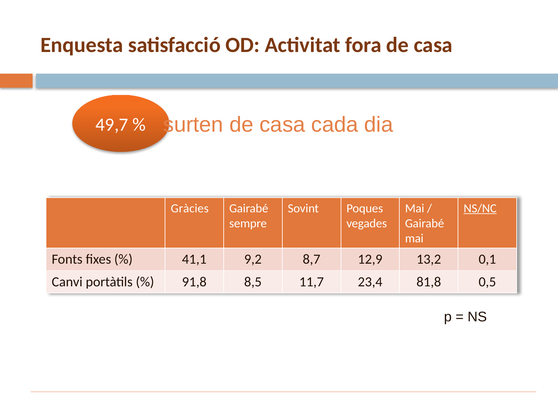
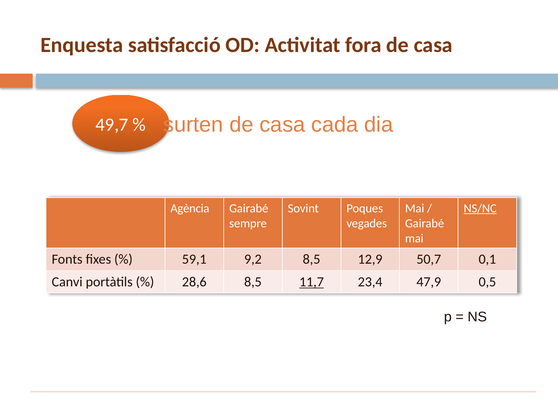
Gràcies: Gràcies -> Agència
41,1: 41,1 -> 59,1
9,2 8,7: 8,7 -> 8,5
13,2: 13,2 -> 50,7
91,8: 91,8 -> 28,6
11,7 underline: none -> present
81,8: 81,8 -> 47,9
